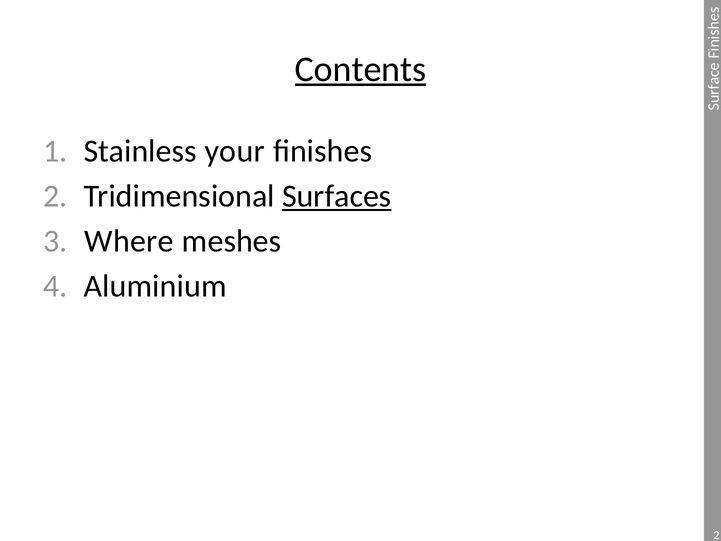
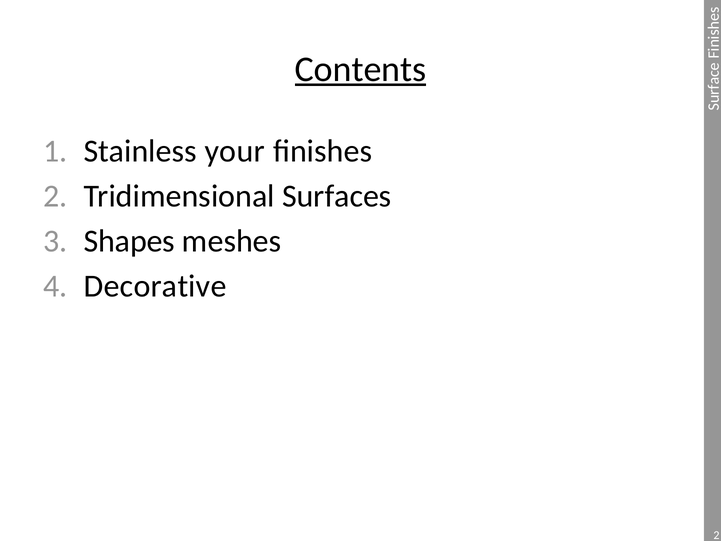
Surfaces underline: present -> none
Where: Where -> Shapes
Aluminium: Aluminium -> Decorative
